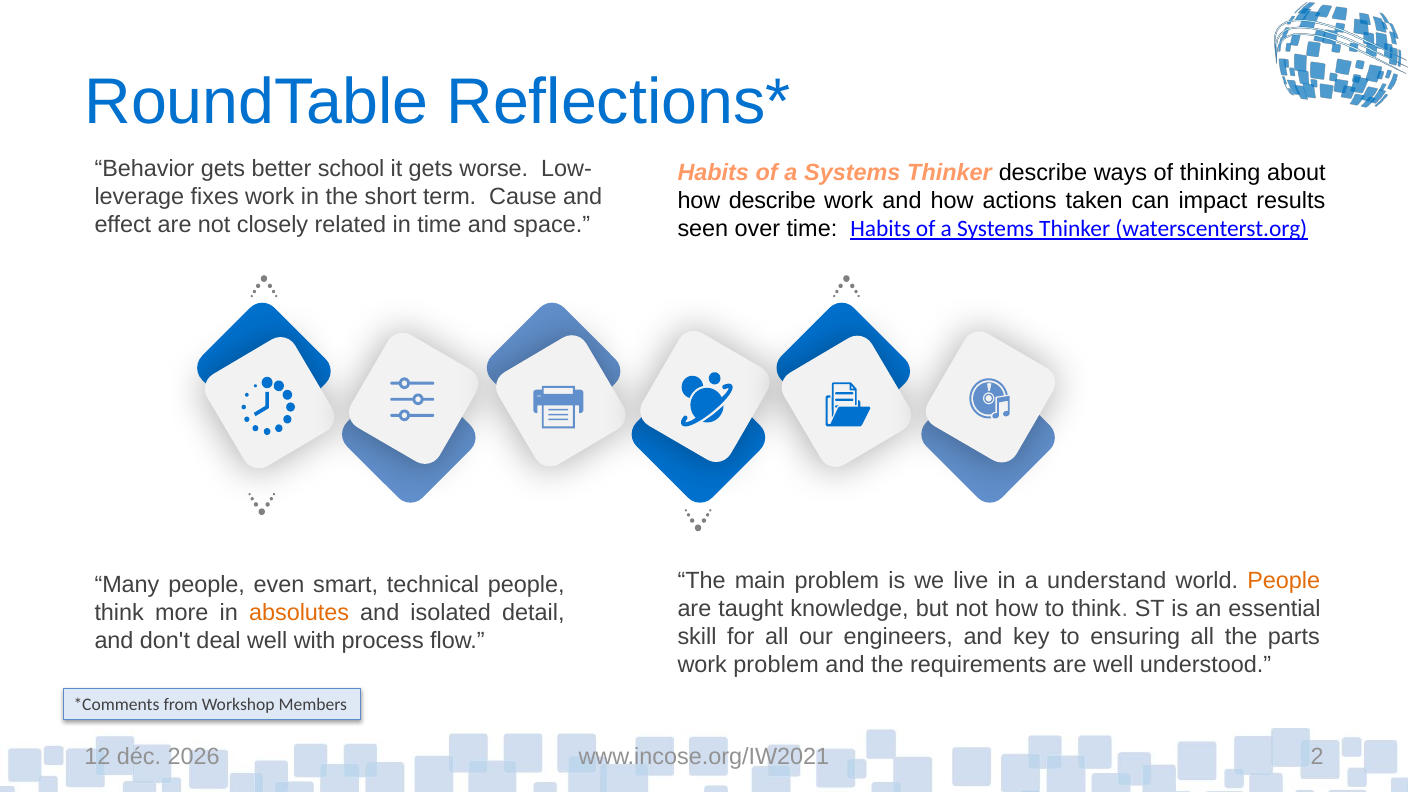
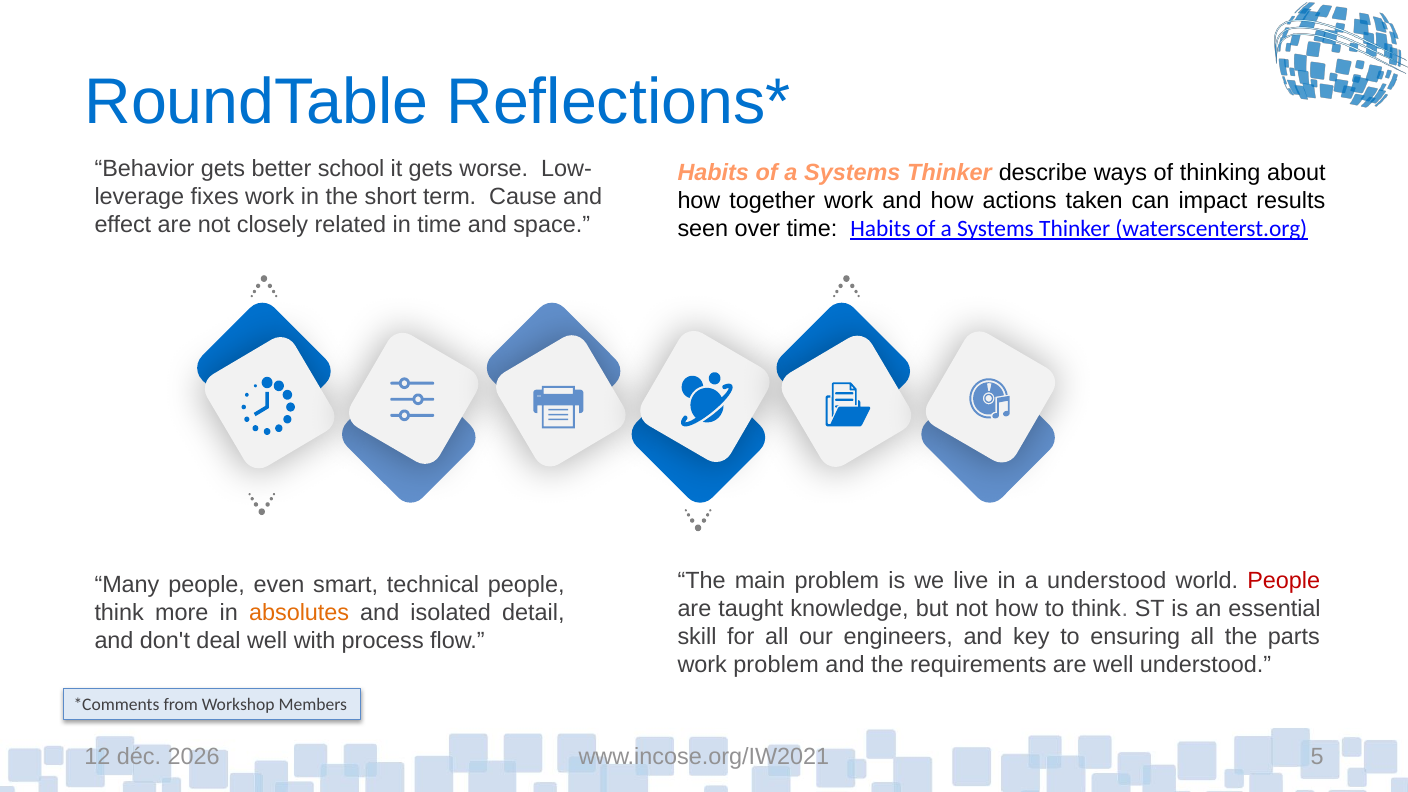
how describe: describe -> together
a understand: understand -> understood
People at (1284, 580) colour: orange -> red
2: 2 -> 5
